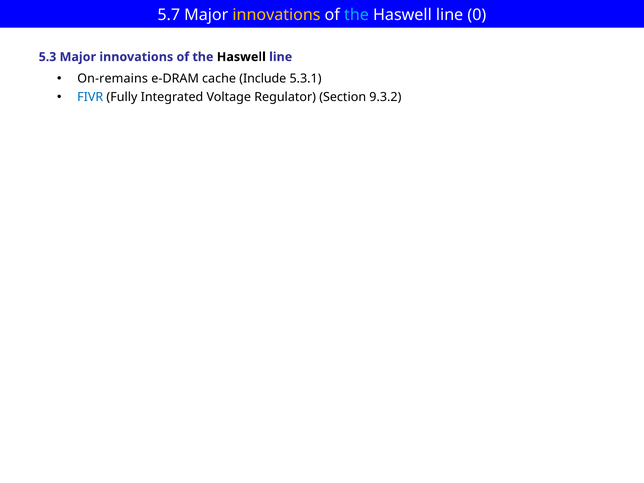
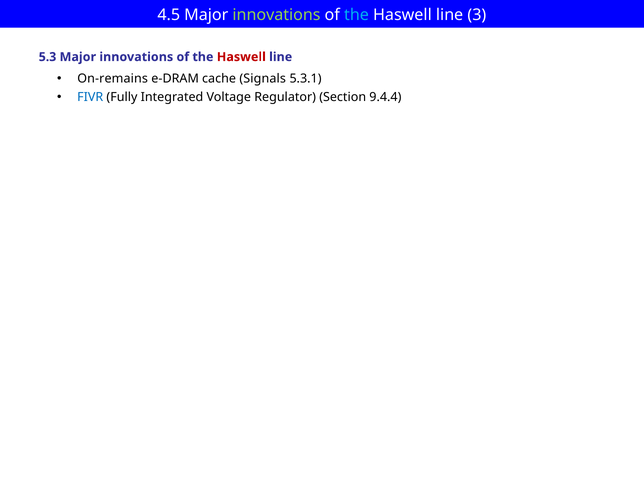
5.7: 5.7 -> 4.5
innovations at (277, 15) colour: yellow -> light green
0: 0 -> 3
Haswell at (241, 57) colour: black -> red
Include: Include -> Signals
9.3.2: 9.3.2 -> 9.4.4
